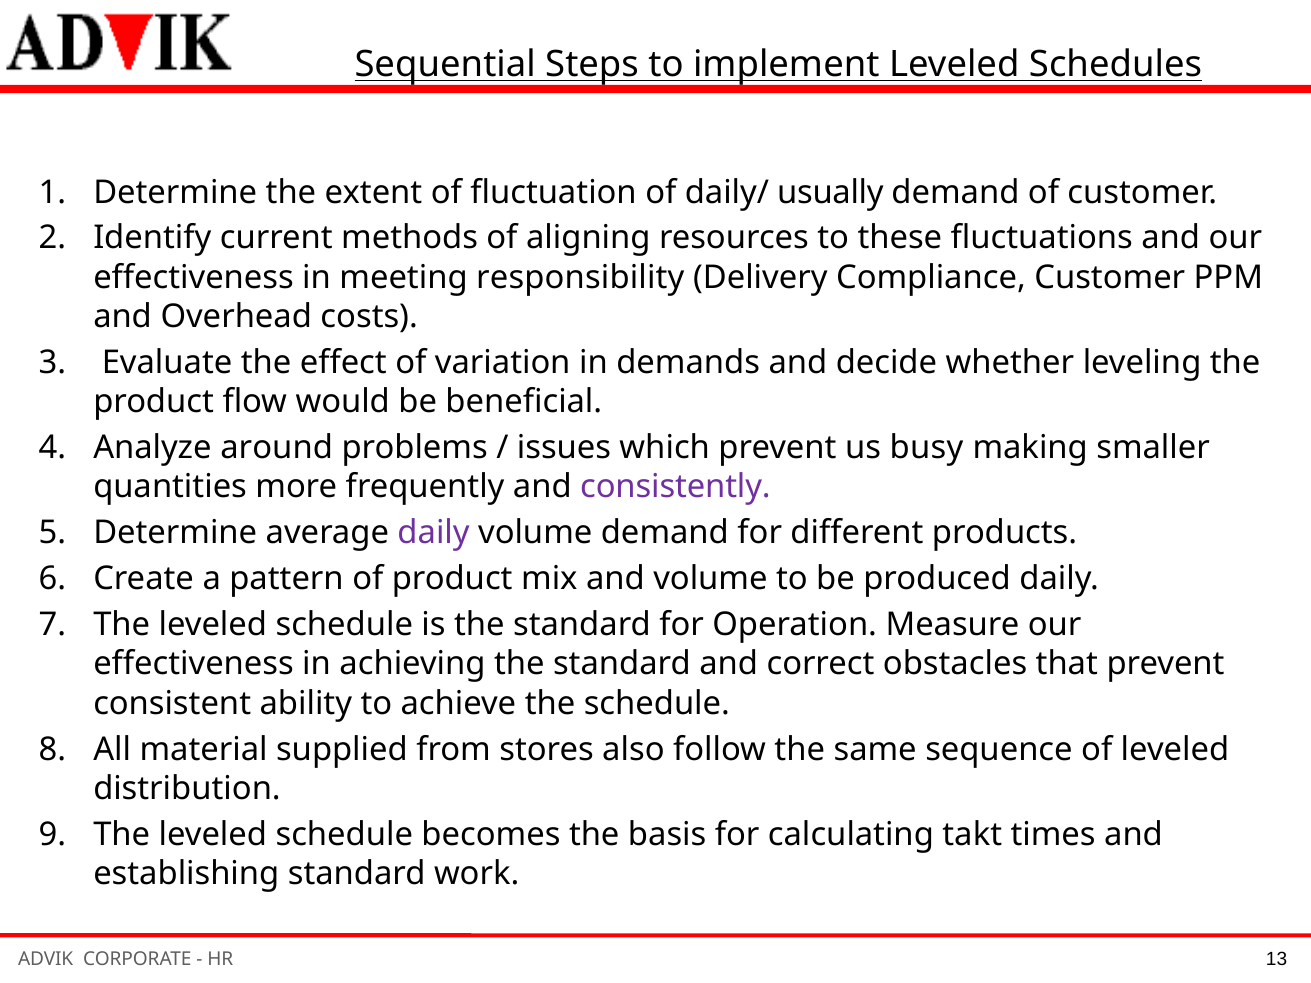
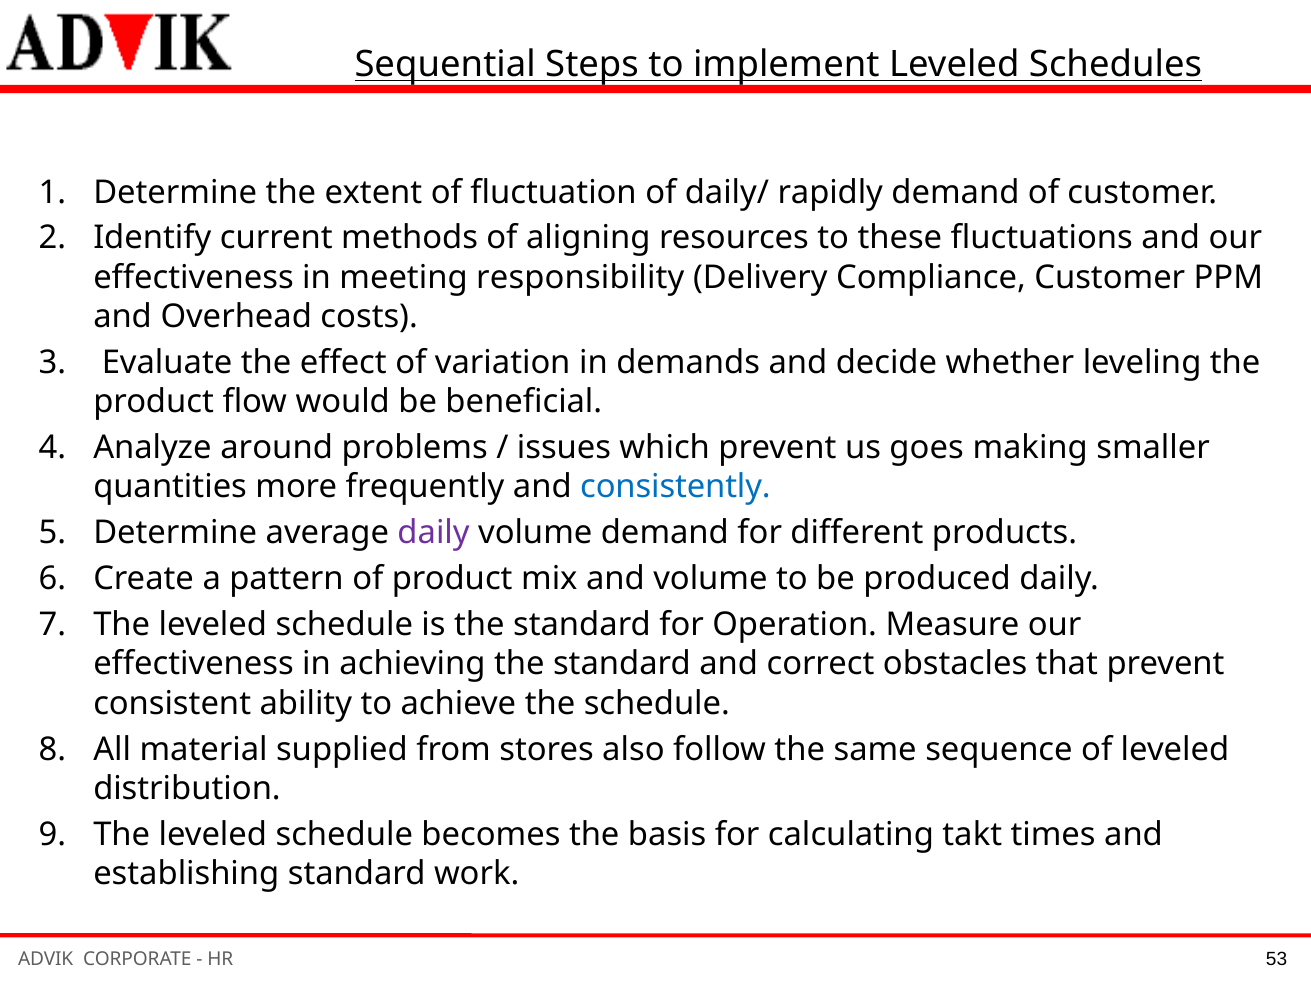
usually: usually -> rapidly
busy: busy -> goes
consistently colour: purple -> blue
13: 13 -> 53
